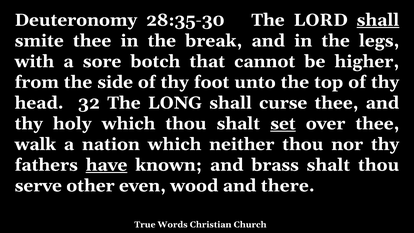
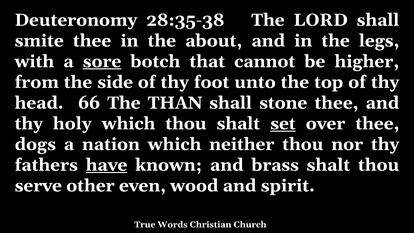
28:35-30: 28:35-30 -> 28:35-38
shall at (378, 20) underline: present -> none
break: break -> about
sore underline: none -> present
32: 32 -> 66
LONG: LONG -> THAN
curse: curse -> stone
walk: walk -> dogs
there: there -> spirit
